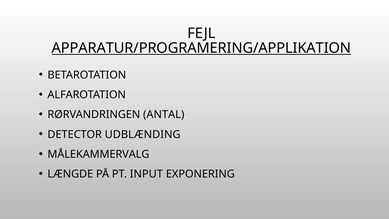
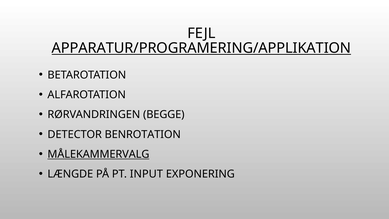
ANTAL: ANTAL -> BEGGE
UDBLÆNDING: UDBLÆNDING -> BENROTATION
MÅLEKAMMERVALG underline: none -> present
